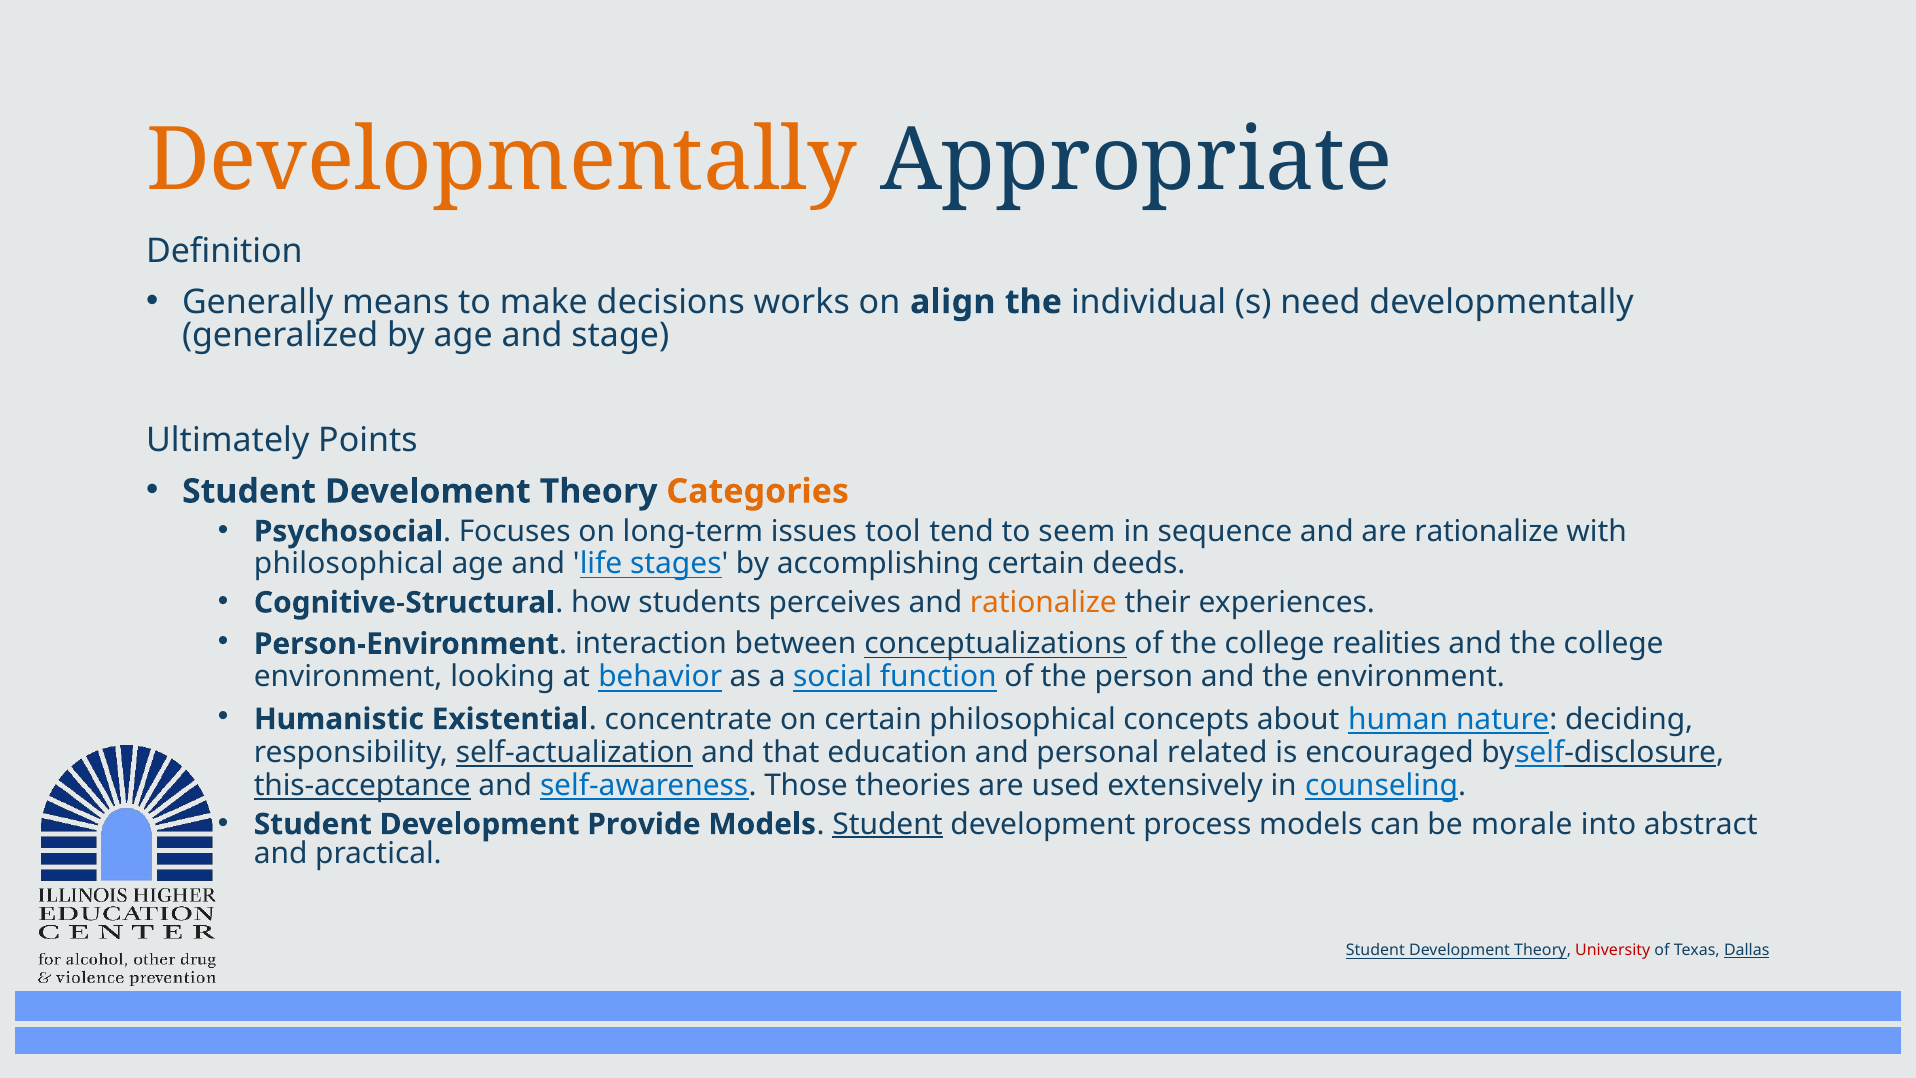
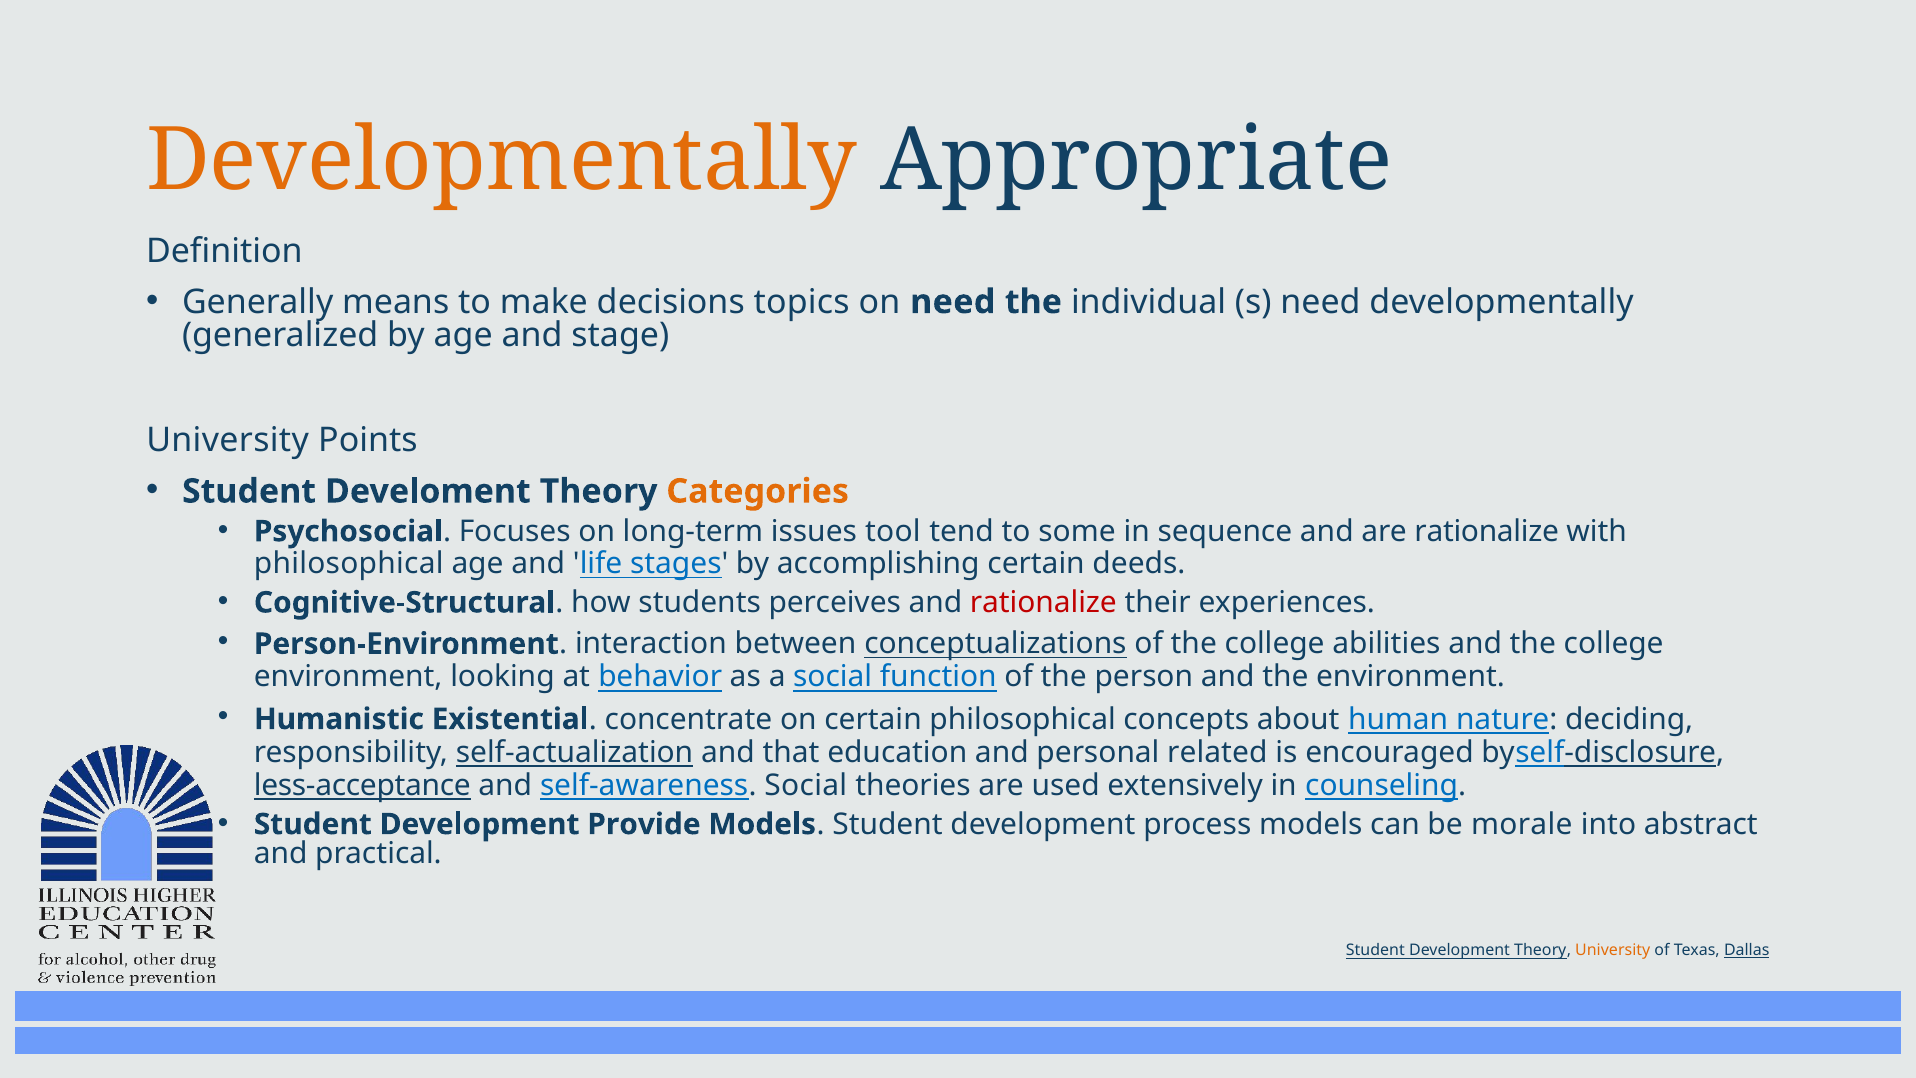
works: works -> topics
on align: align -> need
Ultimately at (228, 440): Ultimately -> University
seem: seem -> some
rationalize at (1043, 602) colour: orange -> red
realities: realities -> abilities
this-acceptance: this-acceptance -> less-acceptance
self-awareness Those: Those -> Social
Student at (887, 824) underline: present -> none
University at (1613, 950) colour: red -> orange
